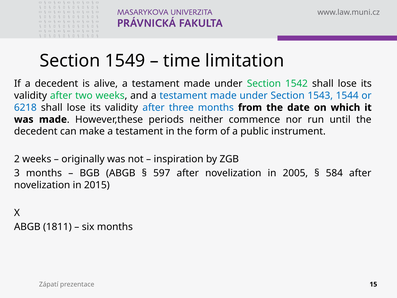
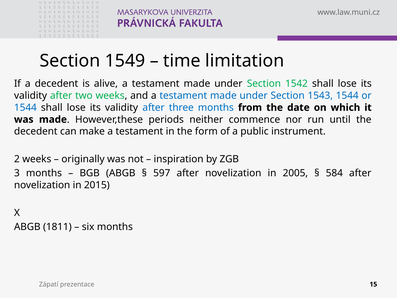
6218 at (25, 107): 6218 -> 1544
